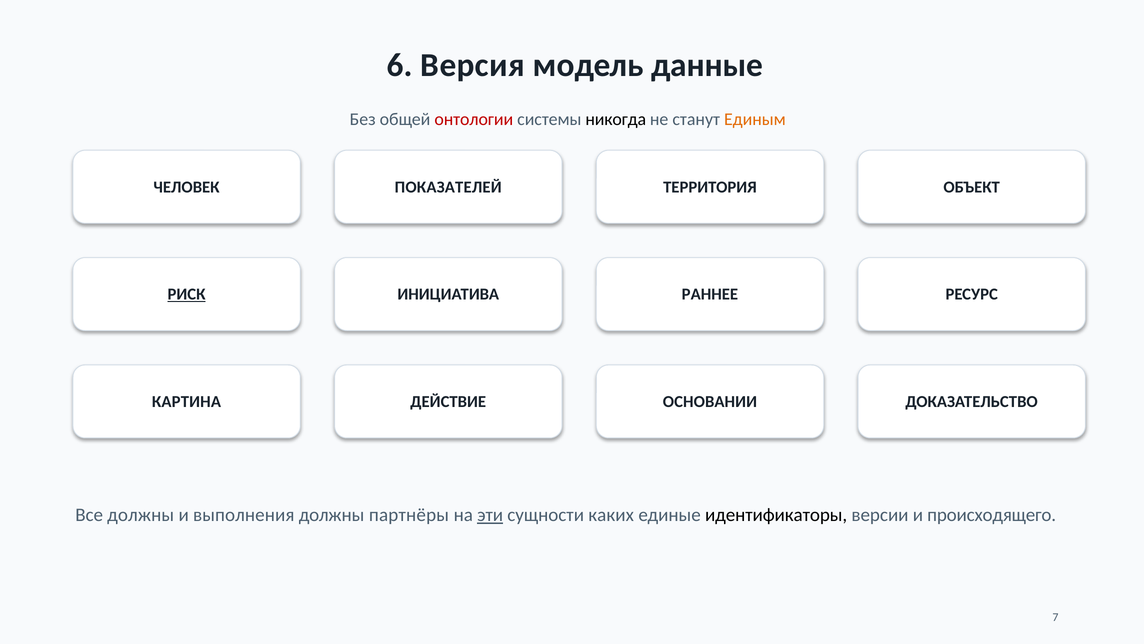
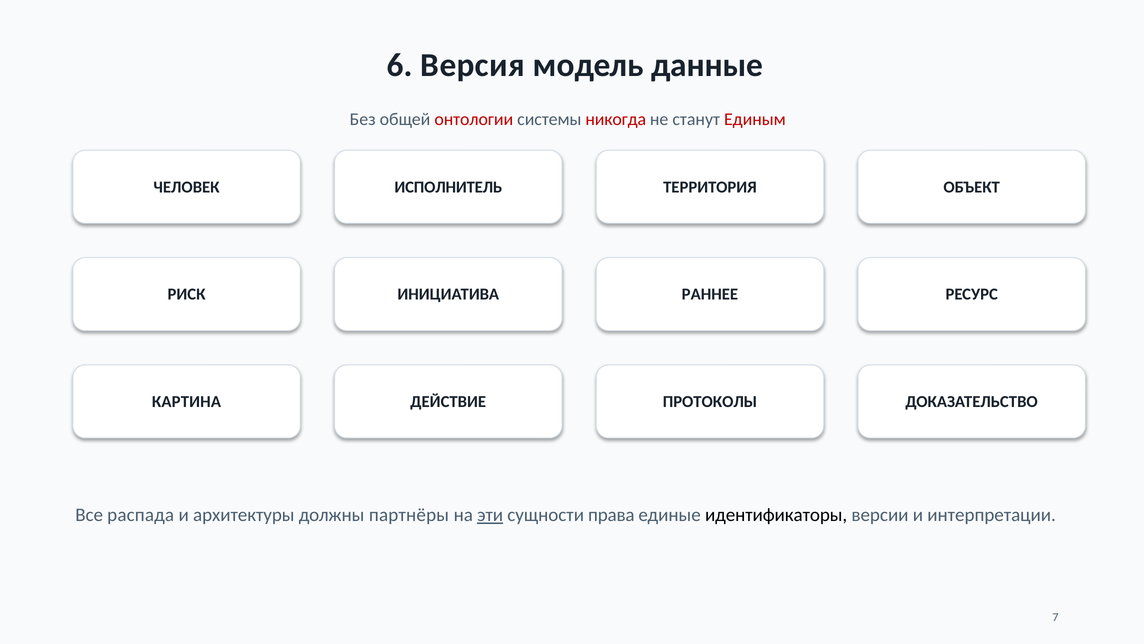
никогда colour: black -> red
Единым colour: orange -> red
ПОКАЗАТЕЛЕЙ: ПОКАЗАТЕЛЕЙ -> ИСПОЛНИТЕЛЬ
РИСК underline: present -> none
ОСНОВАНИИ: ОСНОВАНИИ -> ПРОТОКОЛЫ
Все должны: должны -> распада
выполнения: выполнения -> архитектуры
каких: каких -> права
происходящего: происходящего -> интерпретации
